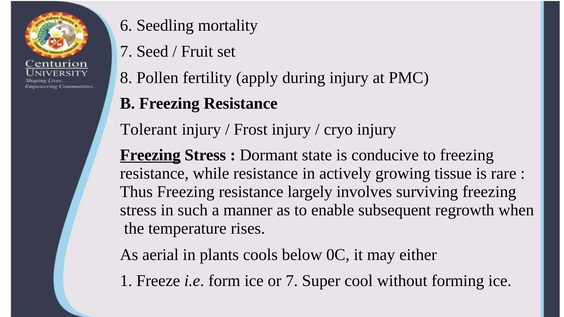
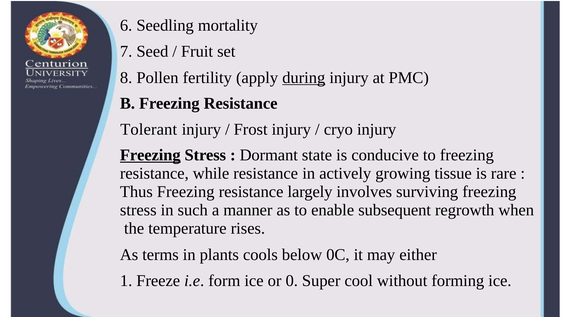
during underline: none -> present
aerial: aerial -> terms
or 7: 7 -> 0
